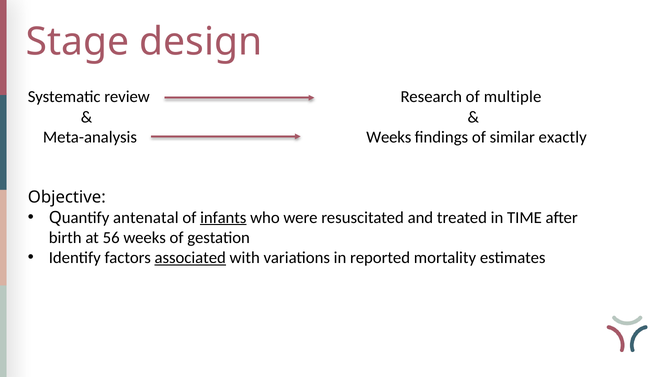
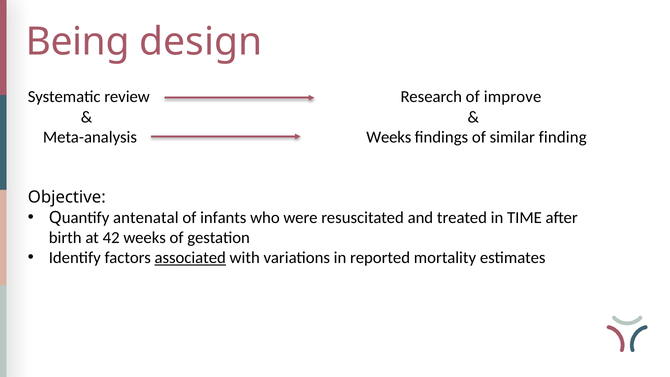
Stage: Stage -> Being
multiple: multiple -> improve
exactly: exactly -> finding
infants underline: present -> none
56: 56 -> 42
